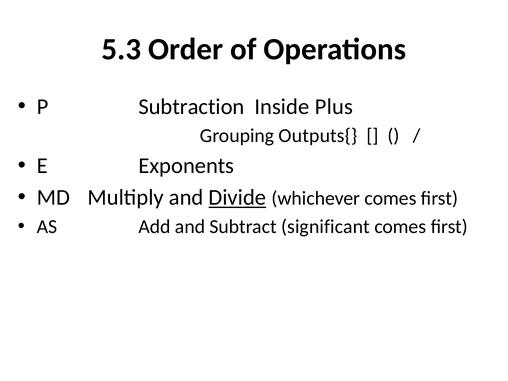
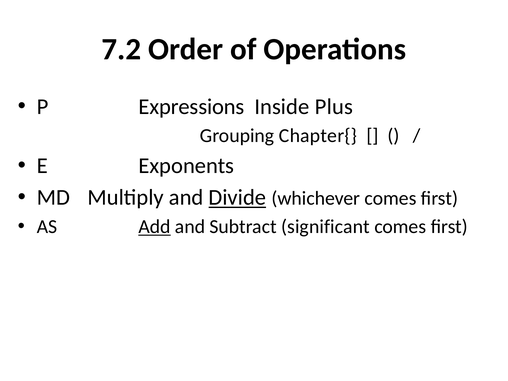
5.3: 5.3 -> 7.2
Subtraction: Subtraction -> Expressions
Outputs{: Outputs{ -> Chapter{
Add underline: none -> present
